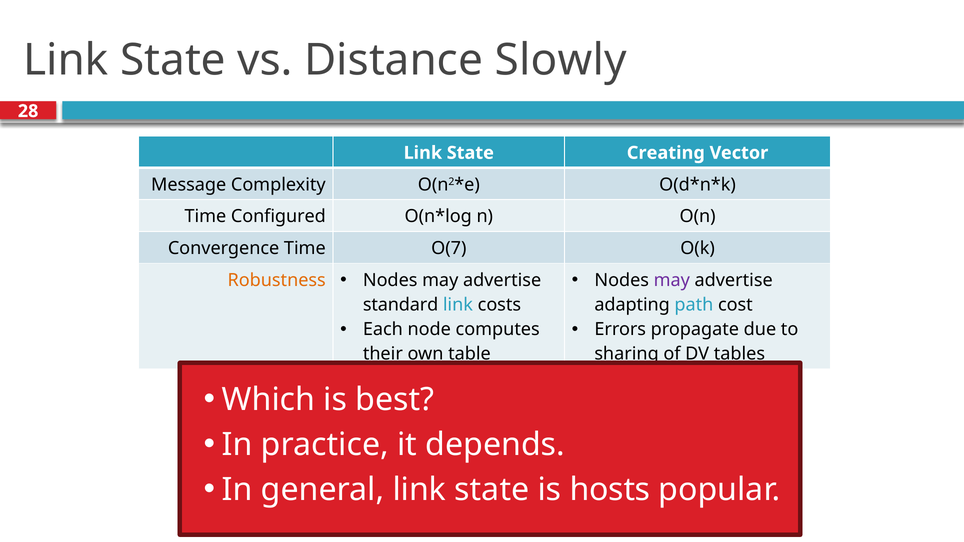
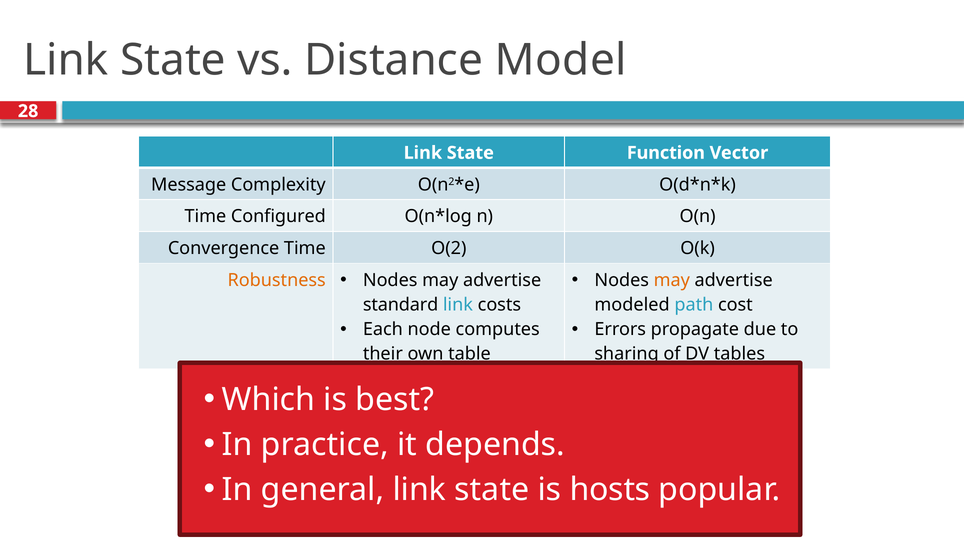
Slowly: Slowly -> Model
Creating: Creating -> Function
O(7: O(7 -> O(2
may at (672, 280) colour: purple -> orange
adapting: adapting -> modeled
